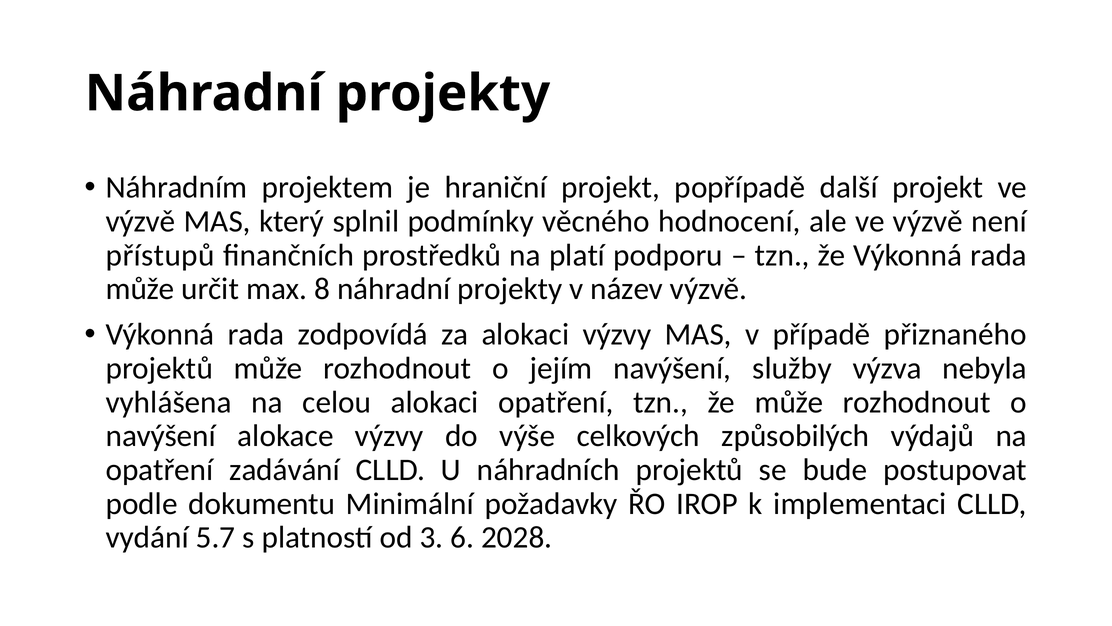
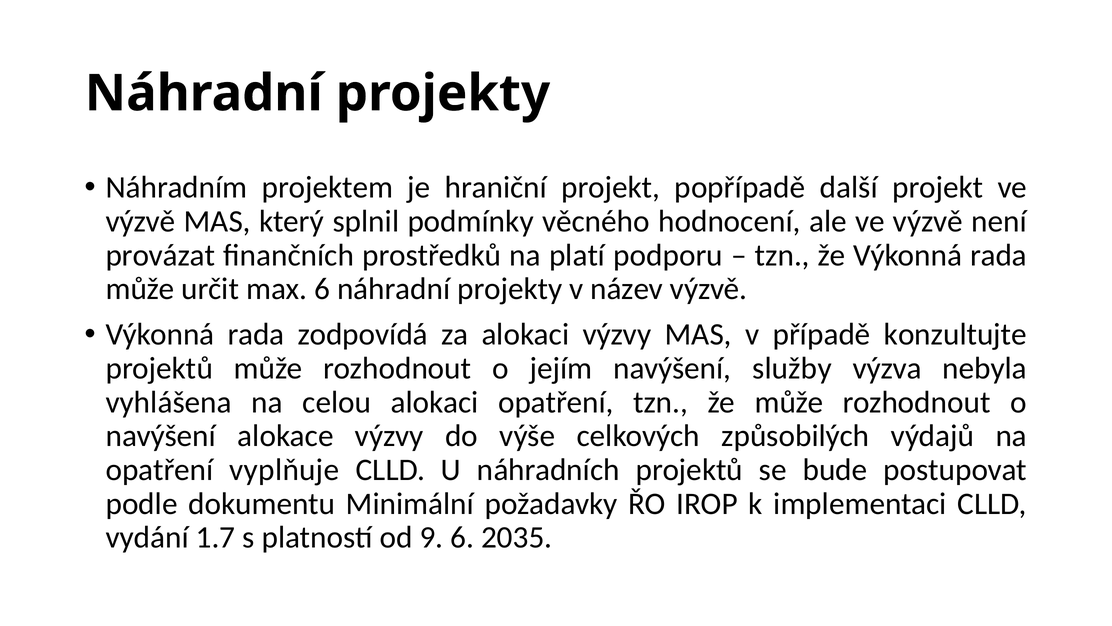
přístupů: přístupů -> provázat
max 8: 8 -> 6
přiznaného: přiznaného -> konzultujte
zadávání: zadávání -> vyplňuje
5.7: 5.7 -> 1.7
3: 3 -> 9
2028: 2028 -> 2035
